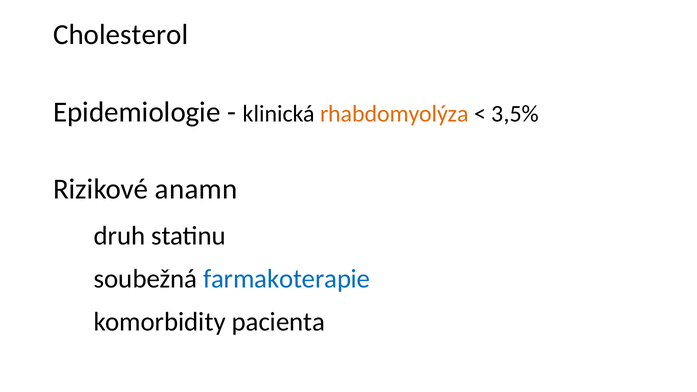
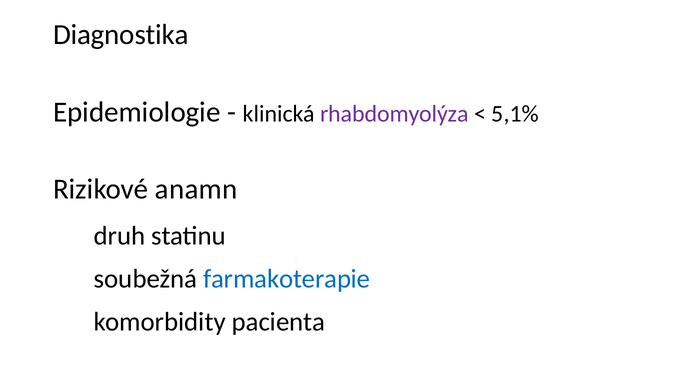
Cholesterol: Cholesterol -> Diagnostika
rhabdomyolýza colour: orange -> purple
3,5%: 3,5% -> 5,1%
